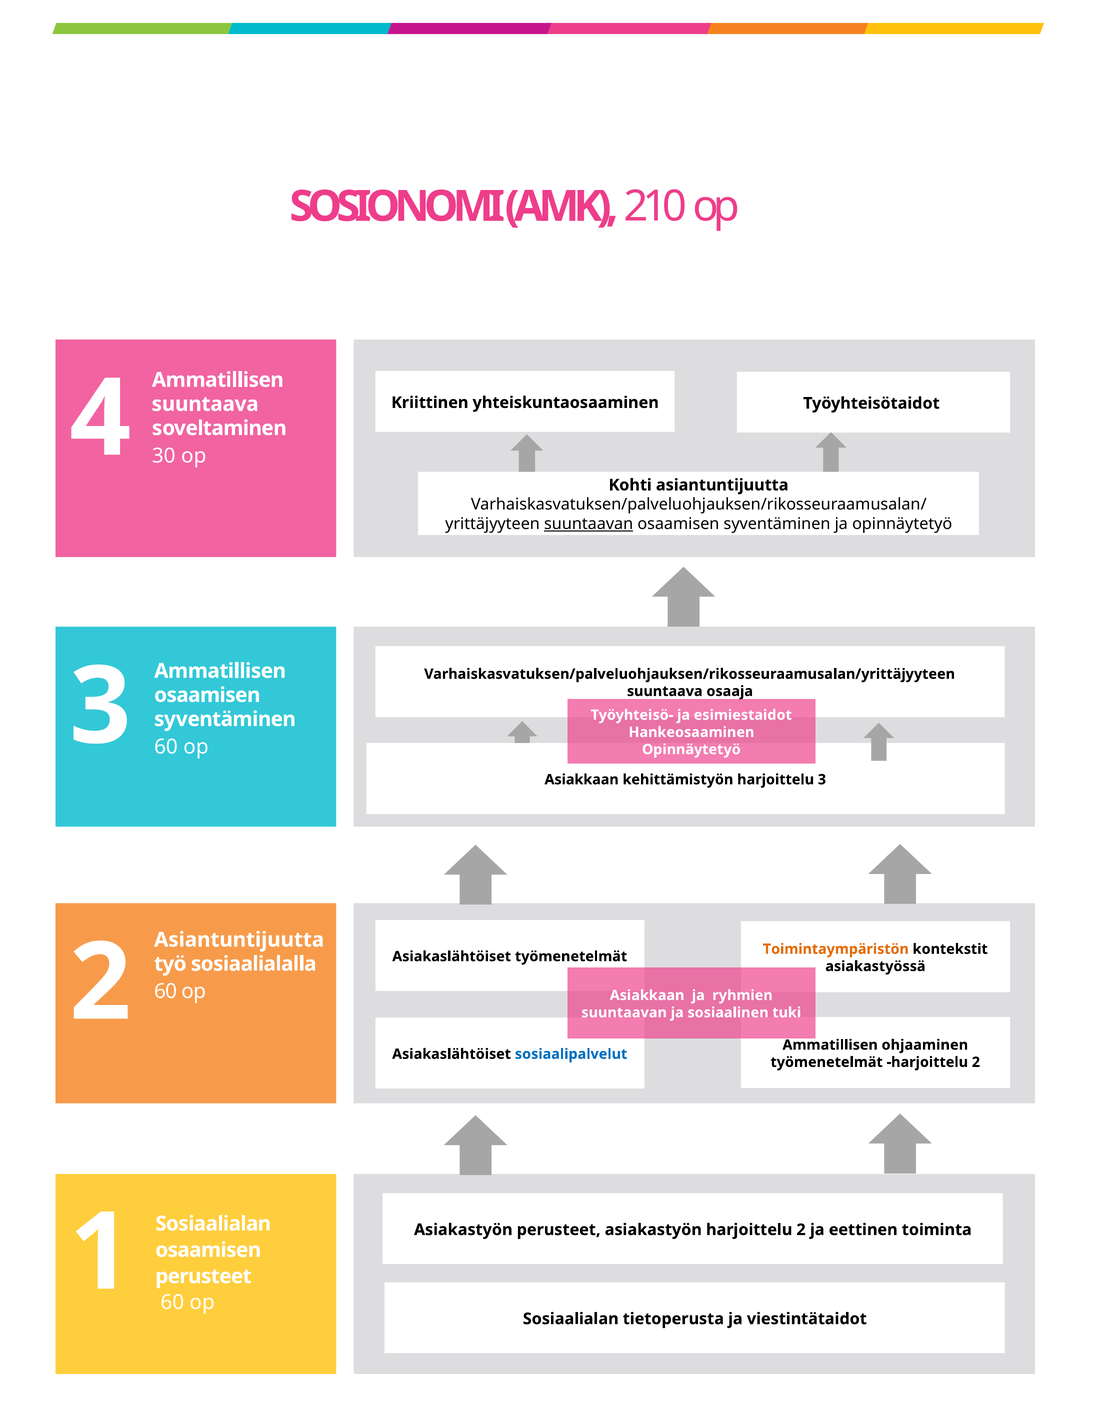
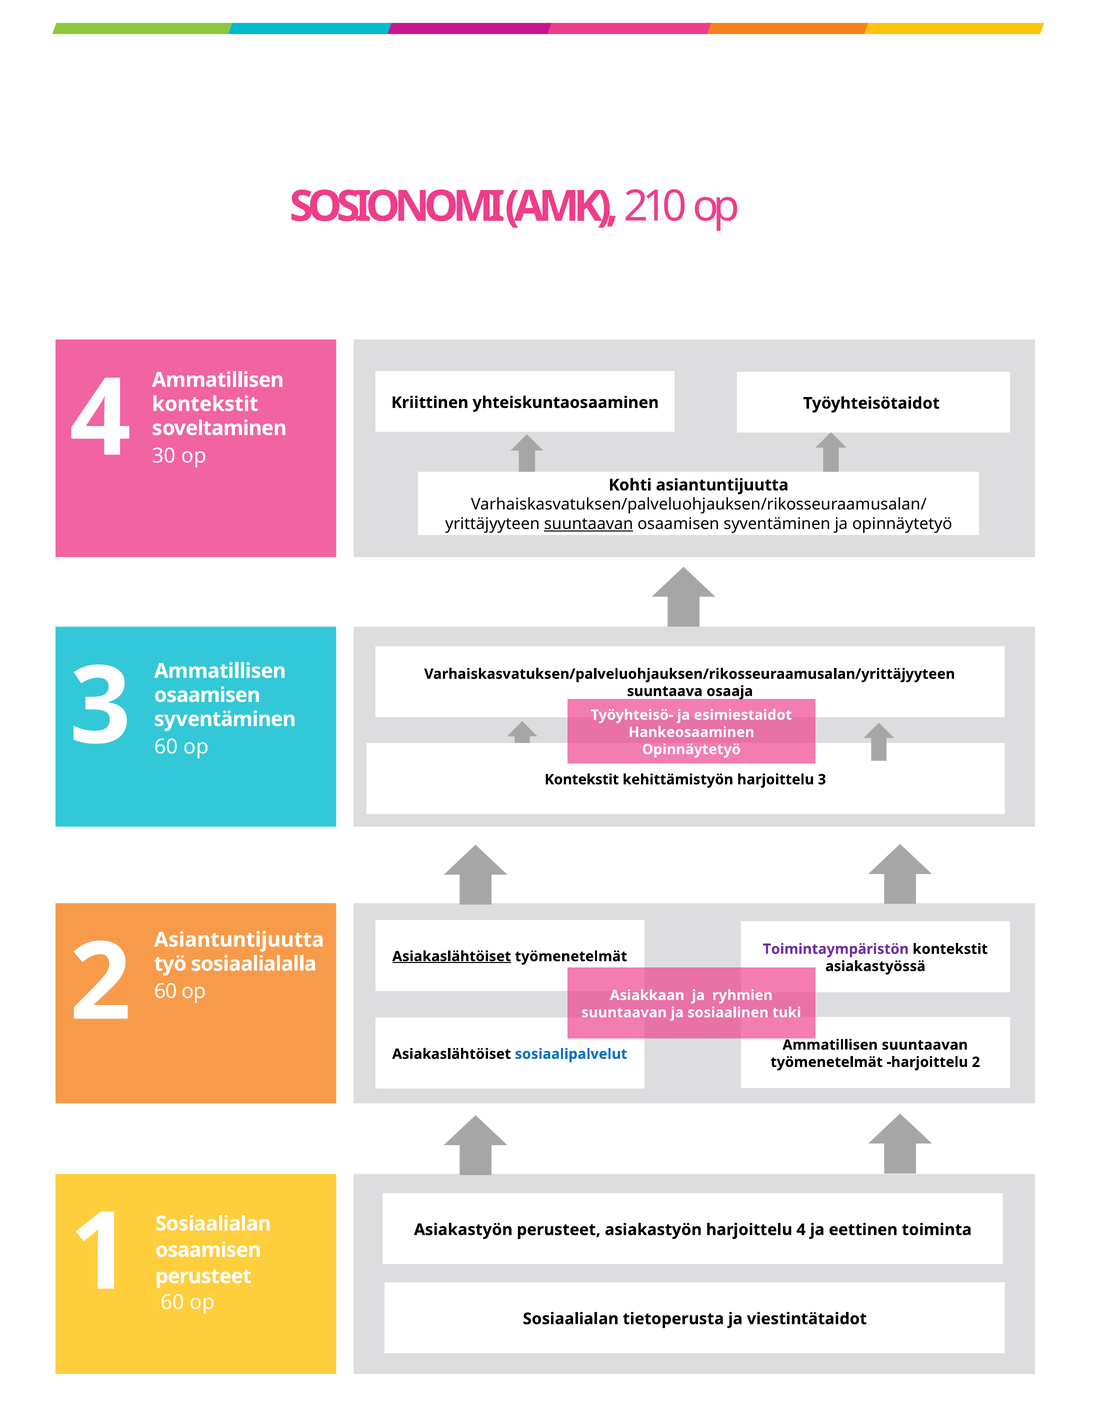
suuntaava at (205, 404): suuntaava -> kontekstit
Asiakkaan at (582, 779): Asiakkaan -> Kontekstit
Toimintaympäristön colour: orange -> purple
Asiakaslähtöiset at (452, 956) underline: none -> present
Ammatillisen ohjaaminen: ohjaaminen -> suuntaavan
asiakastyön harjoittelu 2: 2 -> 4
